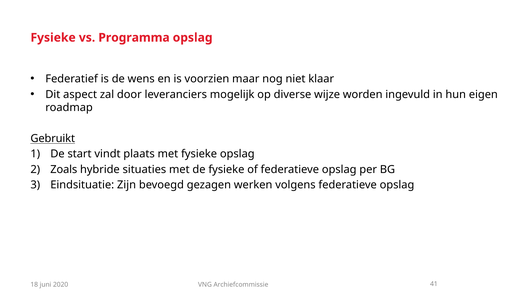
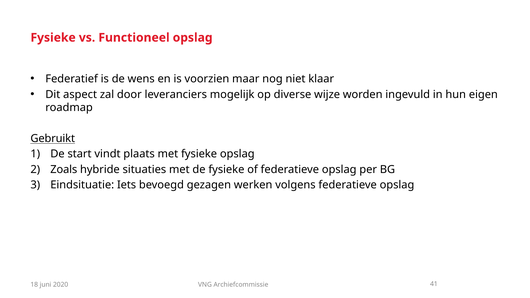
Programma: Programma -> Functioneel
Zijn: Zijn -> Iets
